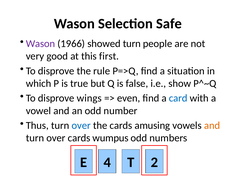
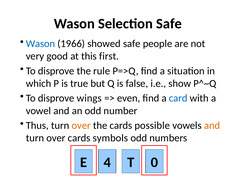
Wason at (40, 44) colour: purple -> blue
showed turn: turn -> safe
over at (81, 125) colour: blue -> orange
amusing: amusing -> possible
wumpus: wumpus -> symbols
2: 2 -> 0
